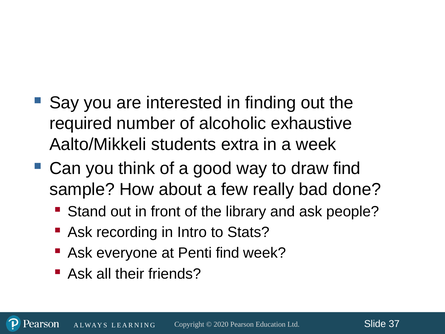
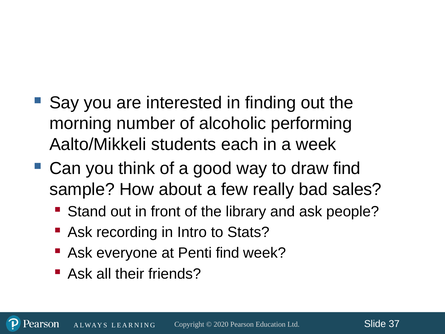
required: required -> morning
exhaustive: exhaustive -> performing
extra: extra -> each
done: done -> sales
